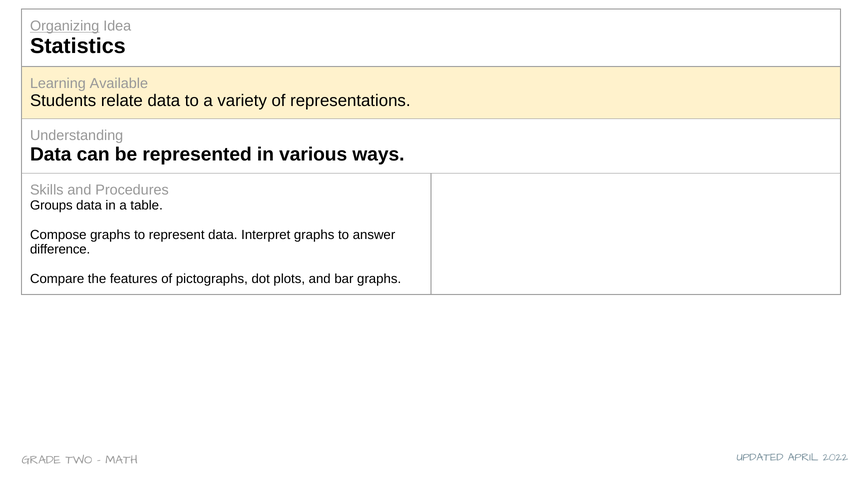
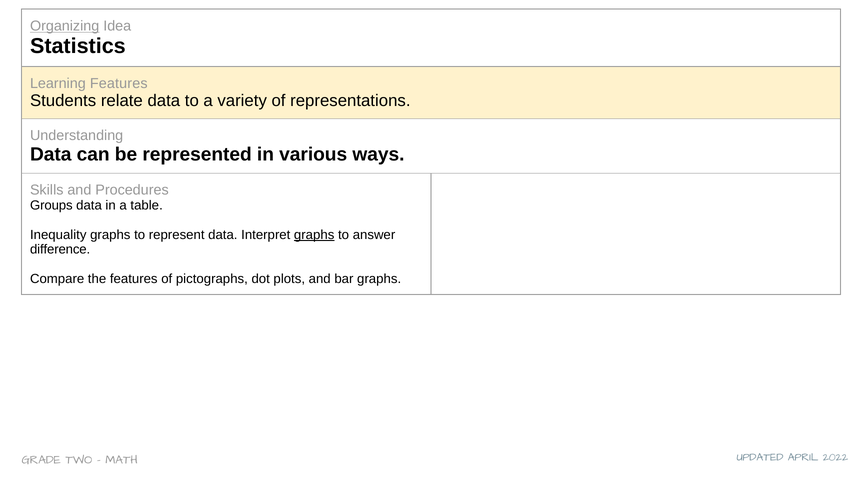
Learning Available: Available -> Features
Compose: Compose -> Inequality
graphs at (314, 235) underline: none -> present
